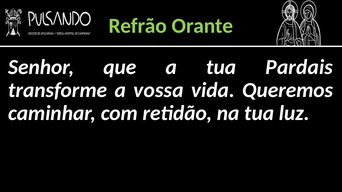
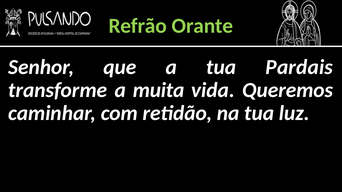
vossa: vossa -> muita
